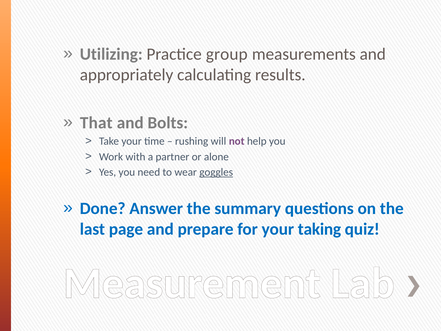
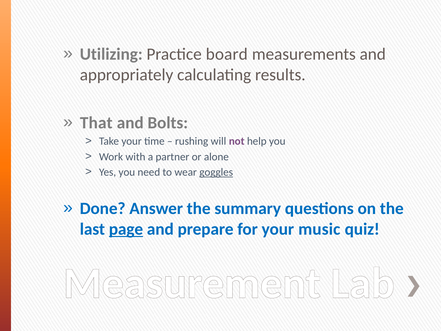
group: group -> board
page underline: none -> present
taking: taking -> music
